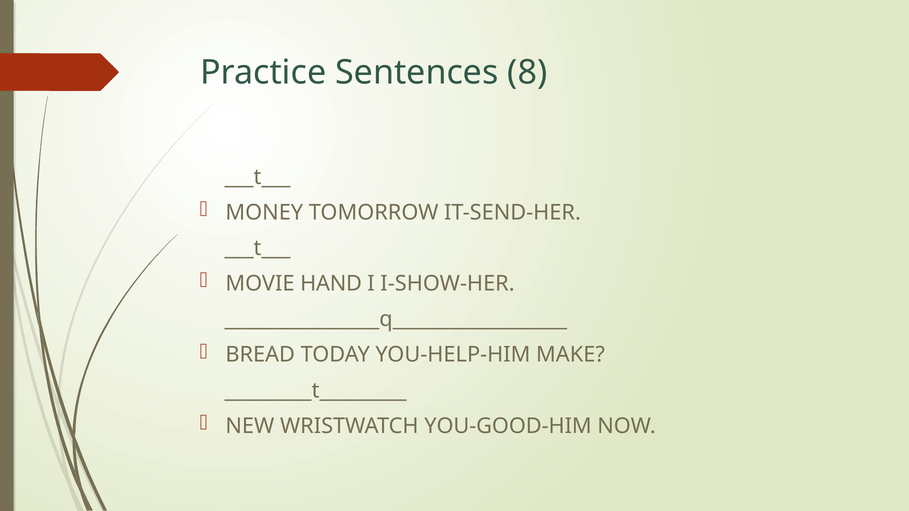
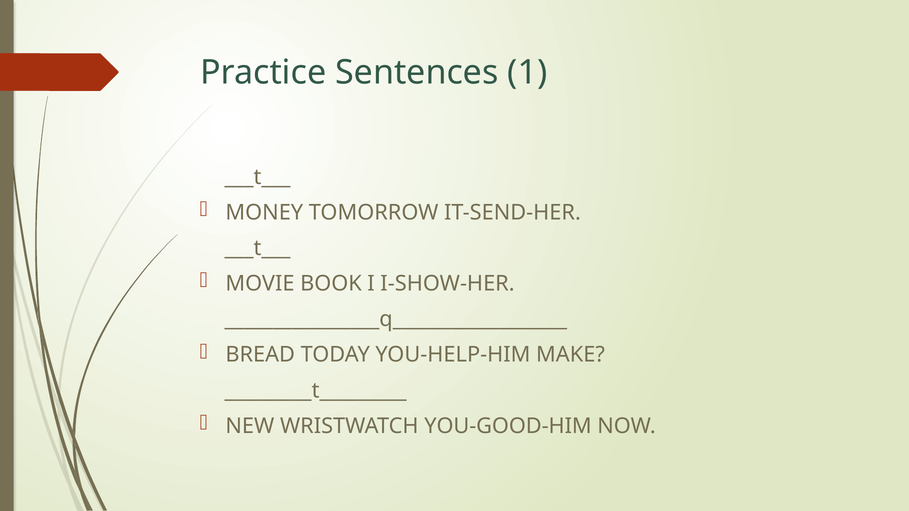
8: 8 -> 1
HAND: HAND -> BOOK
